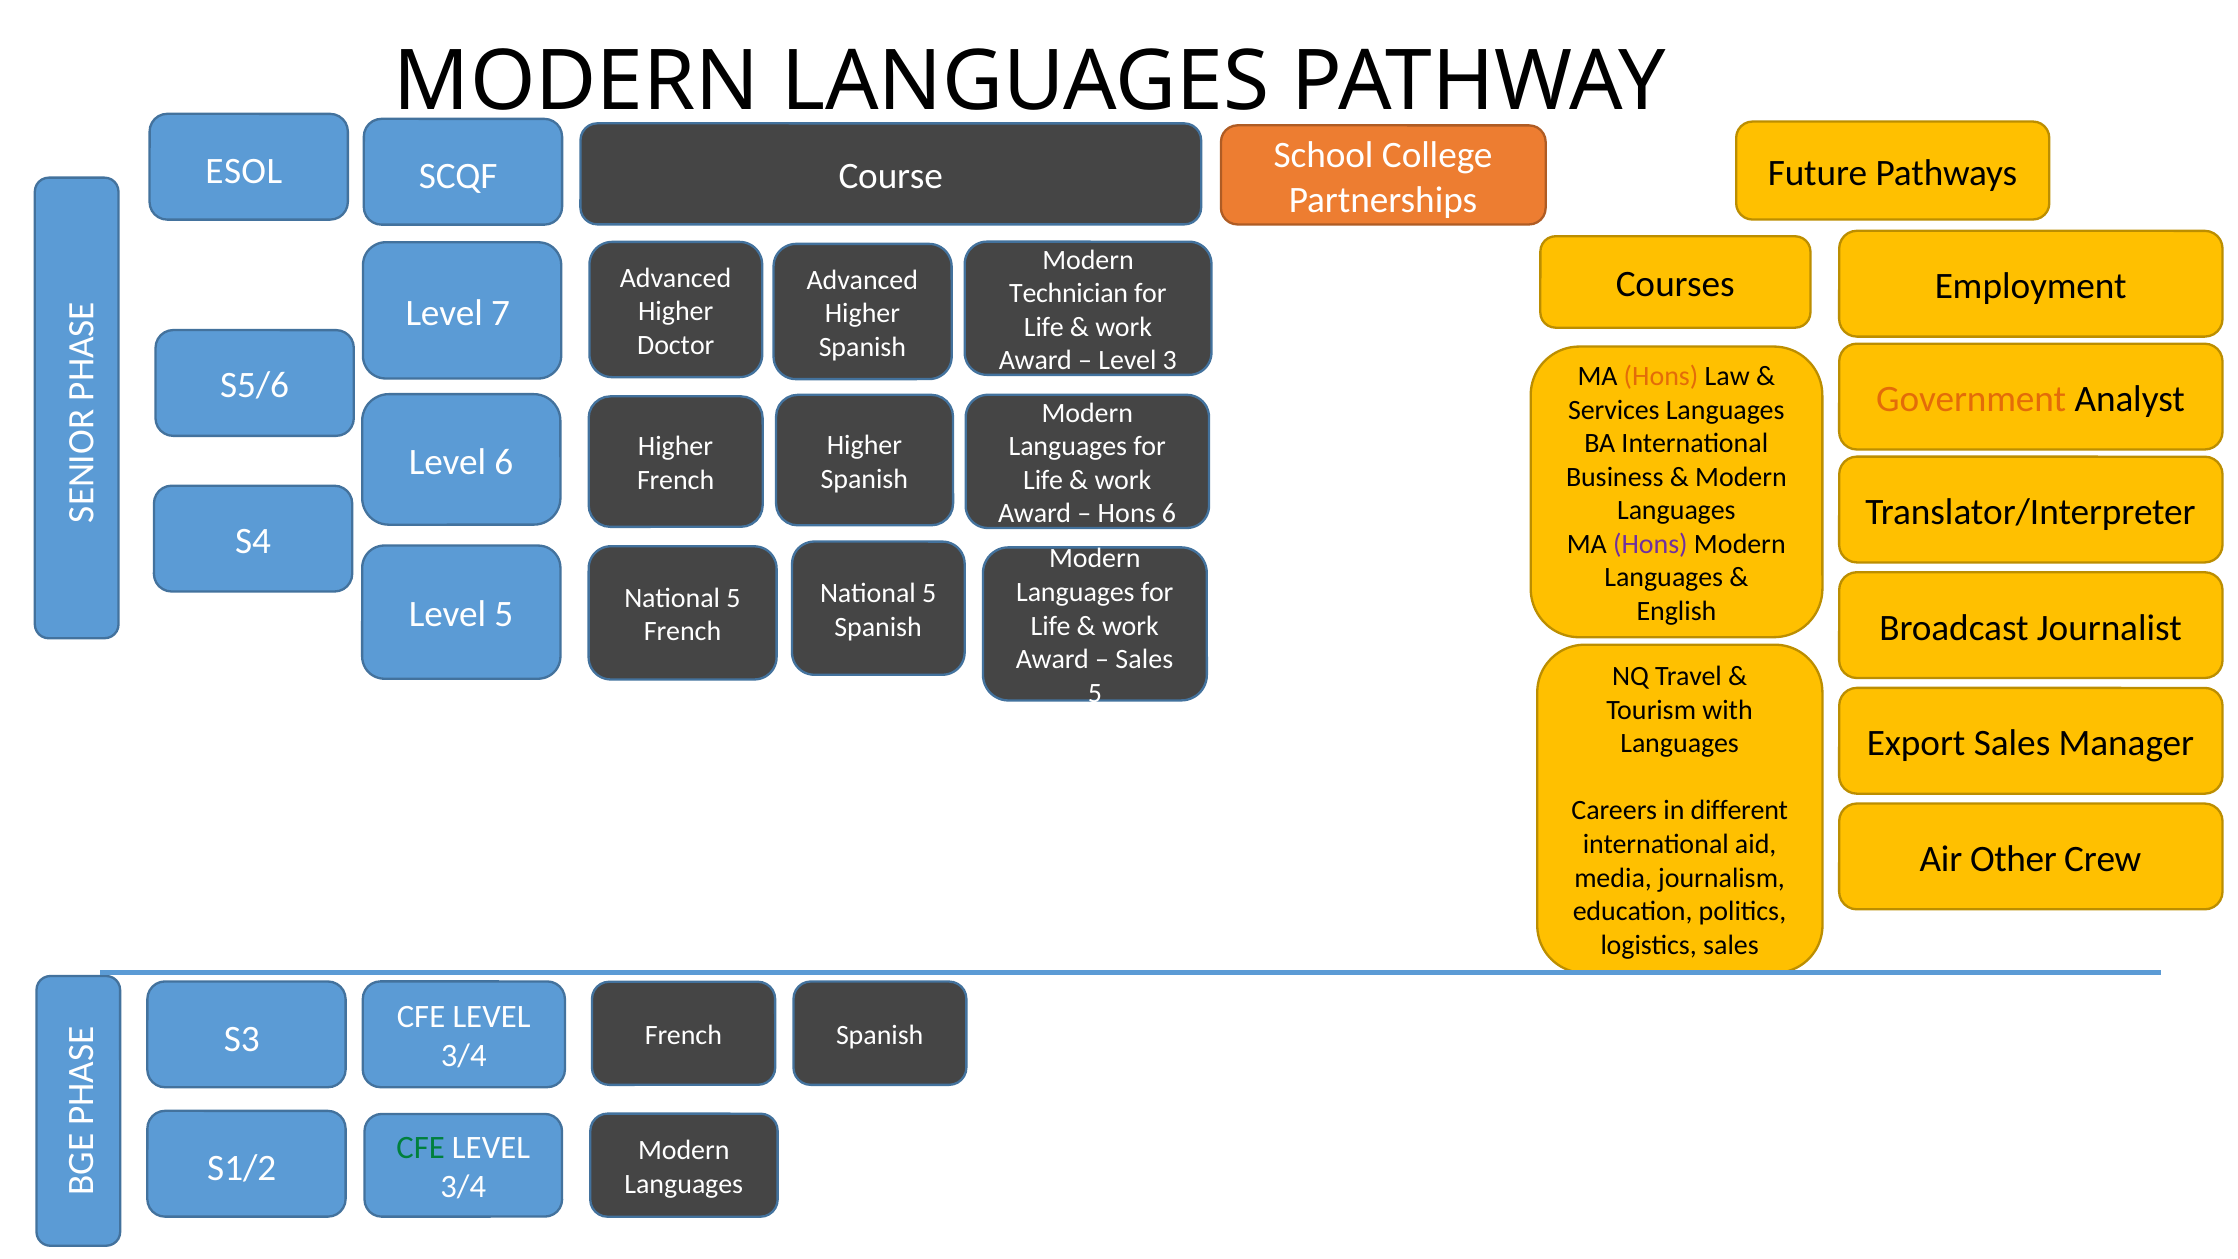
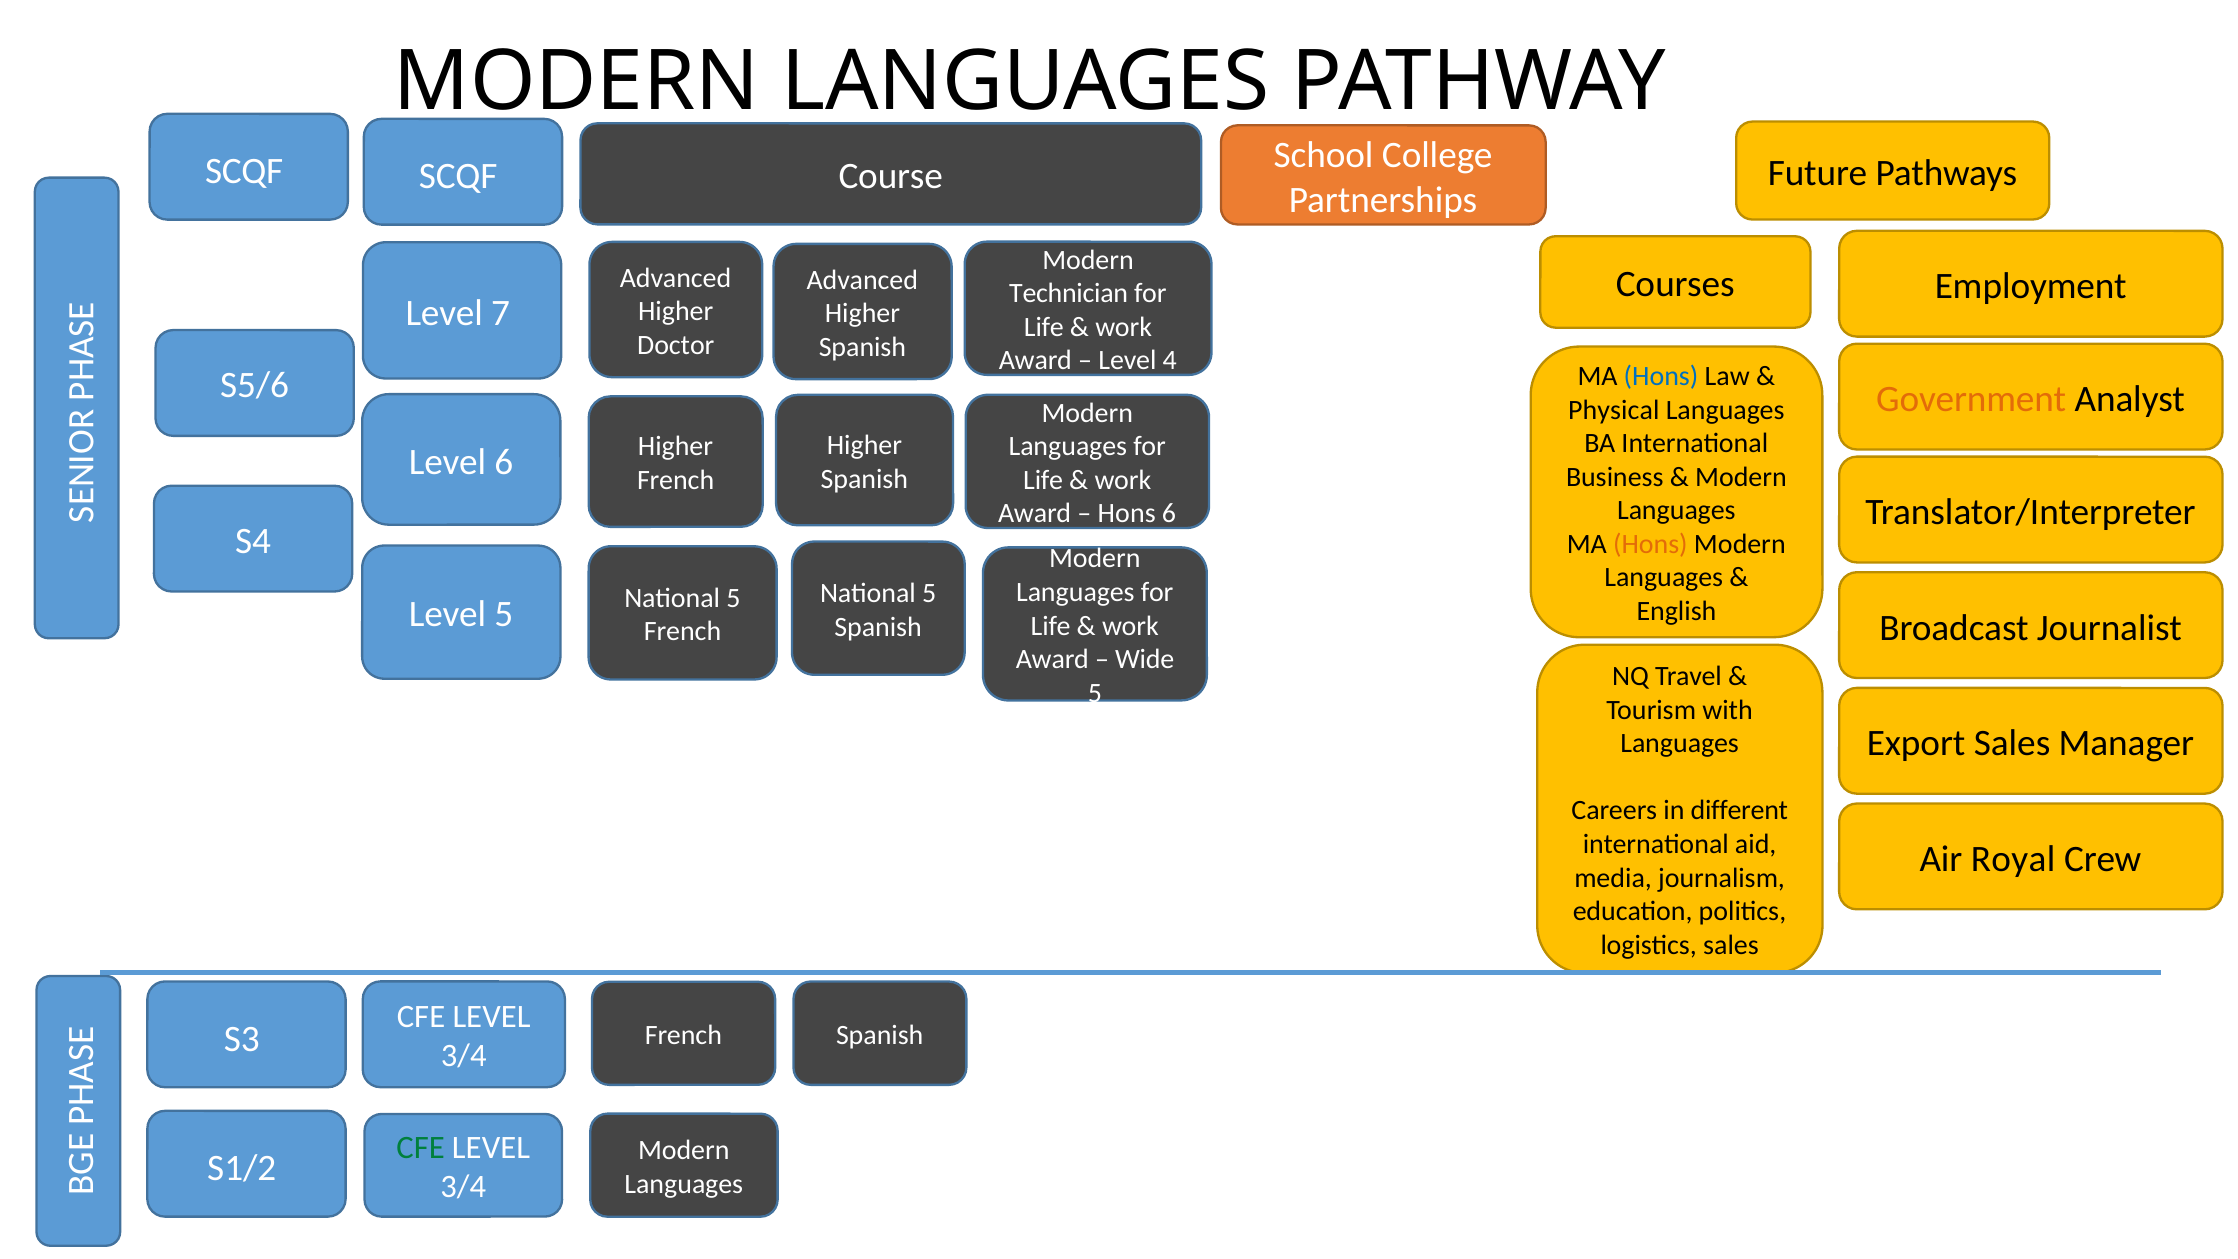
ESOL at (244, 171): ESOL -> SCQF
3: 3 -> 4
Hons at (1661, 376) colour: orange -> blue
Services: Services -> Physical
Hons at (1650, 544) colour: purple -> orange
Sales at (1144, 659): Sales -> Wide
Other: Other -> Royal
